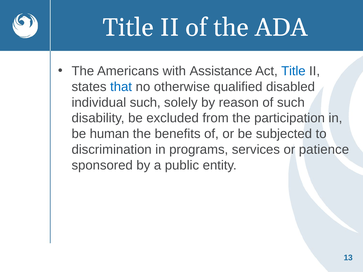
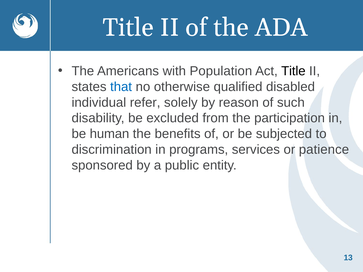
Assistance: Assistance -> Population
Title at (293, 71) colour: blue -> black
individual such: such -> refer
